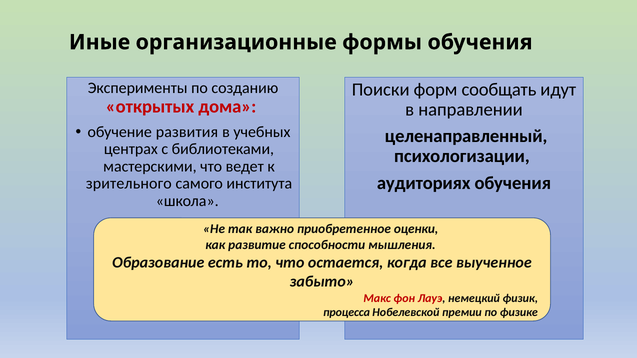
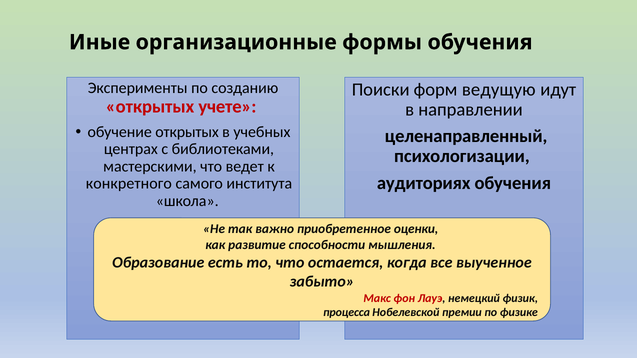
сообщать: сообщать -> ведущую
дома: дома -> учете
обучение развития: развития -> открытых
зрительного: зрительного -> конкретного
